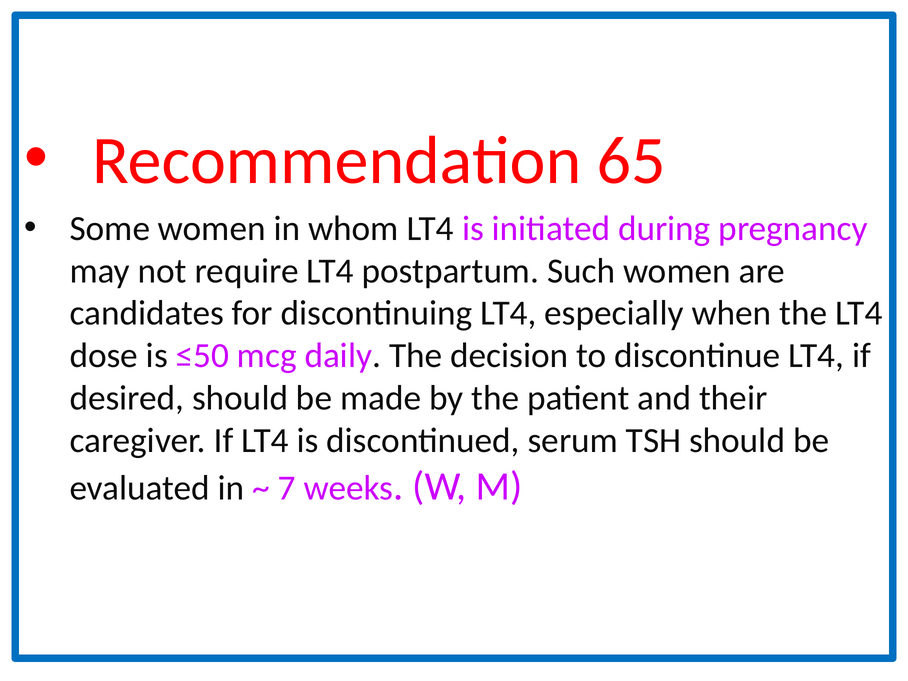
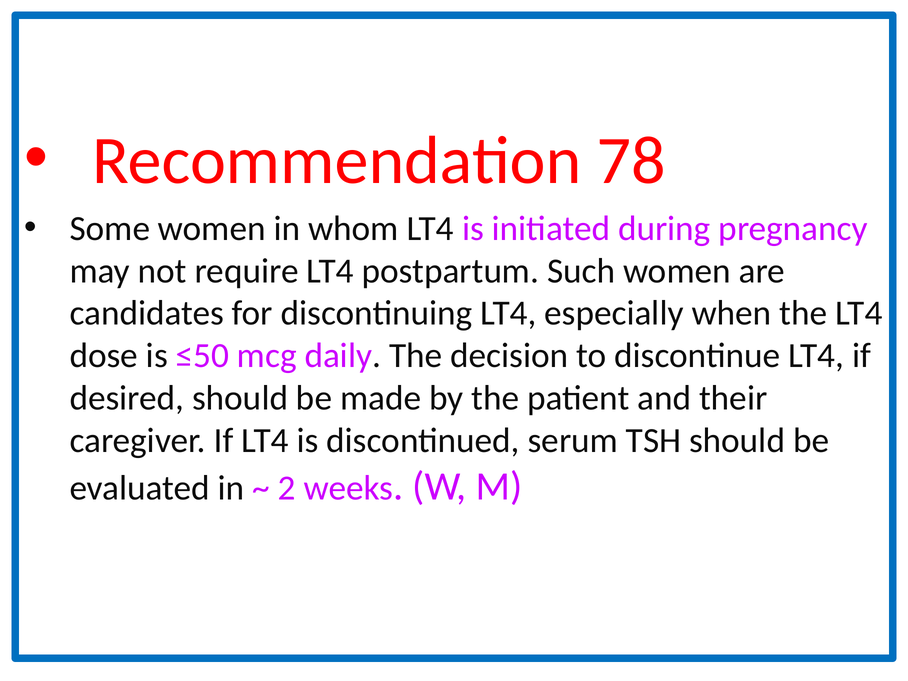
65: 65 -> 78
7: 7 -> 2
